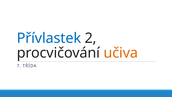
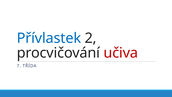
učiva colour: orange -> red
